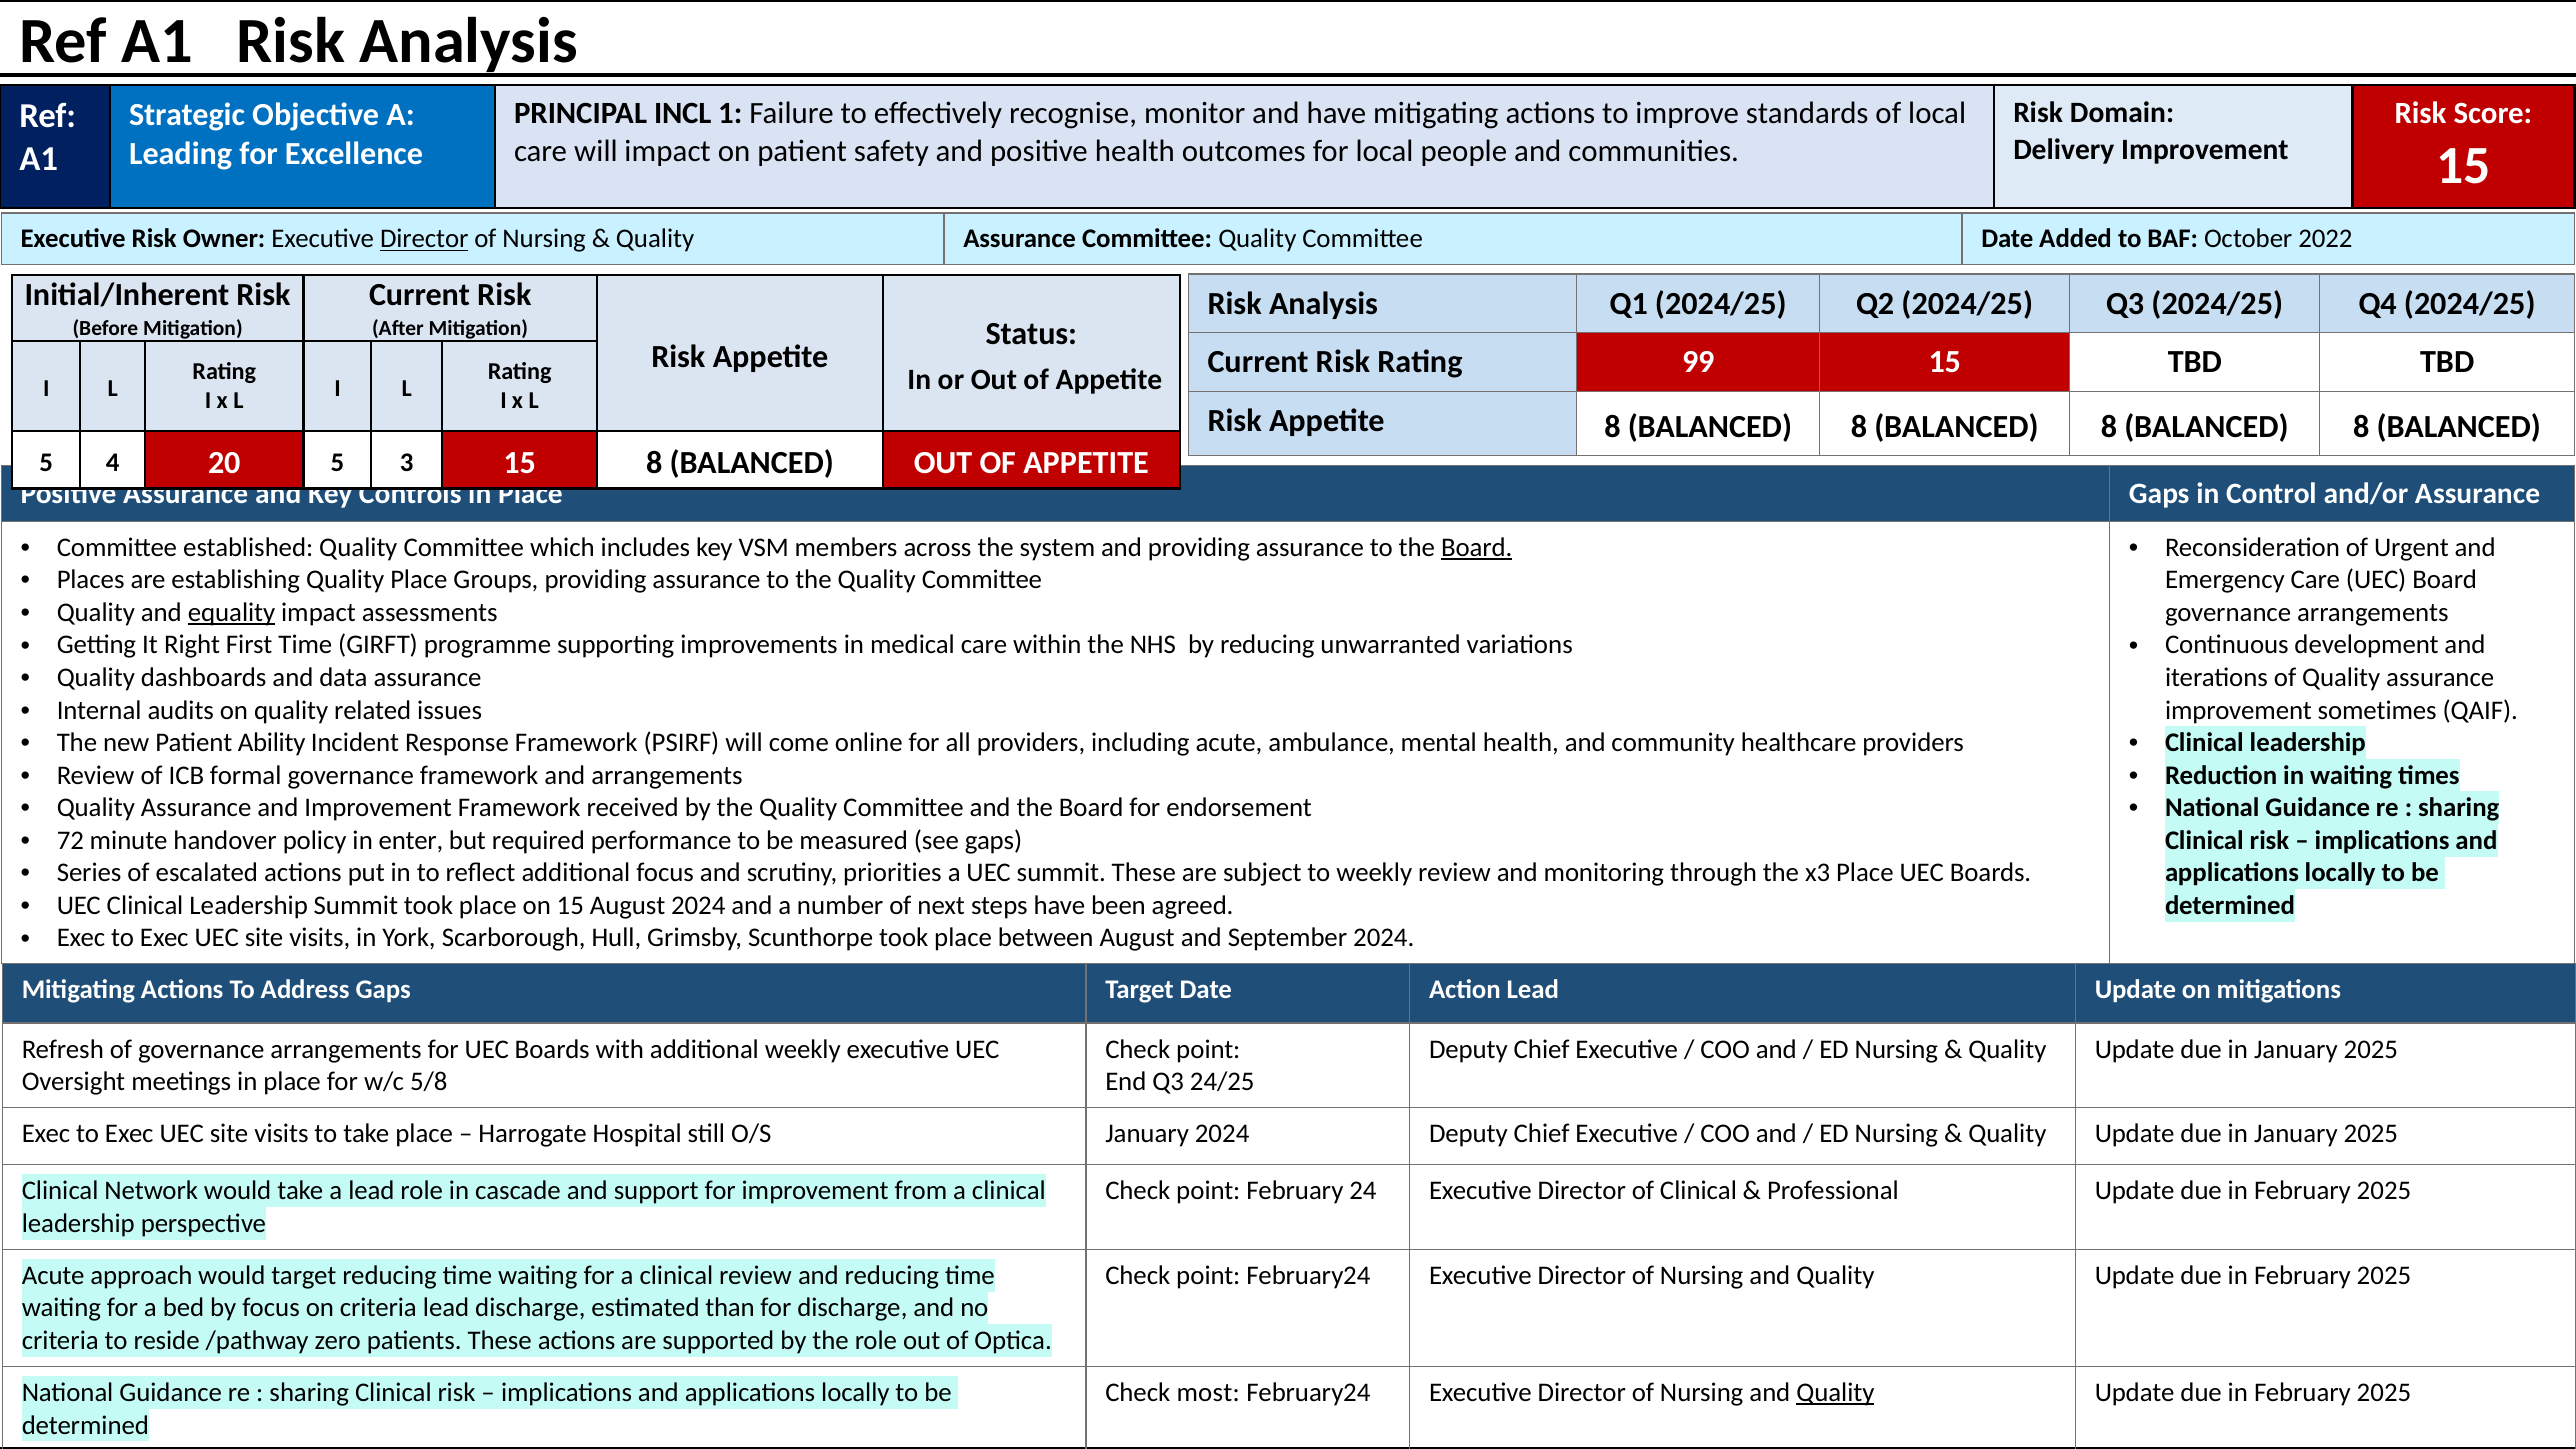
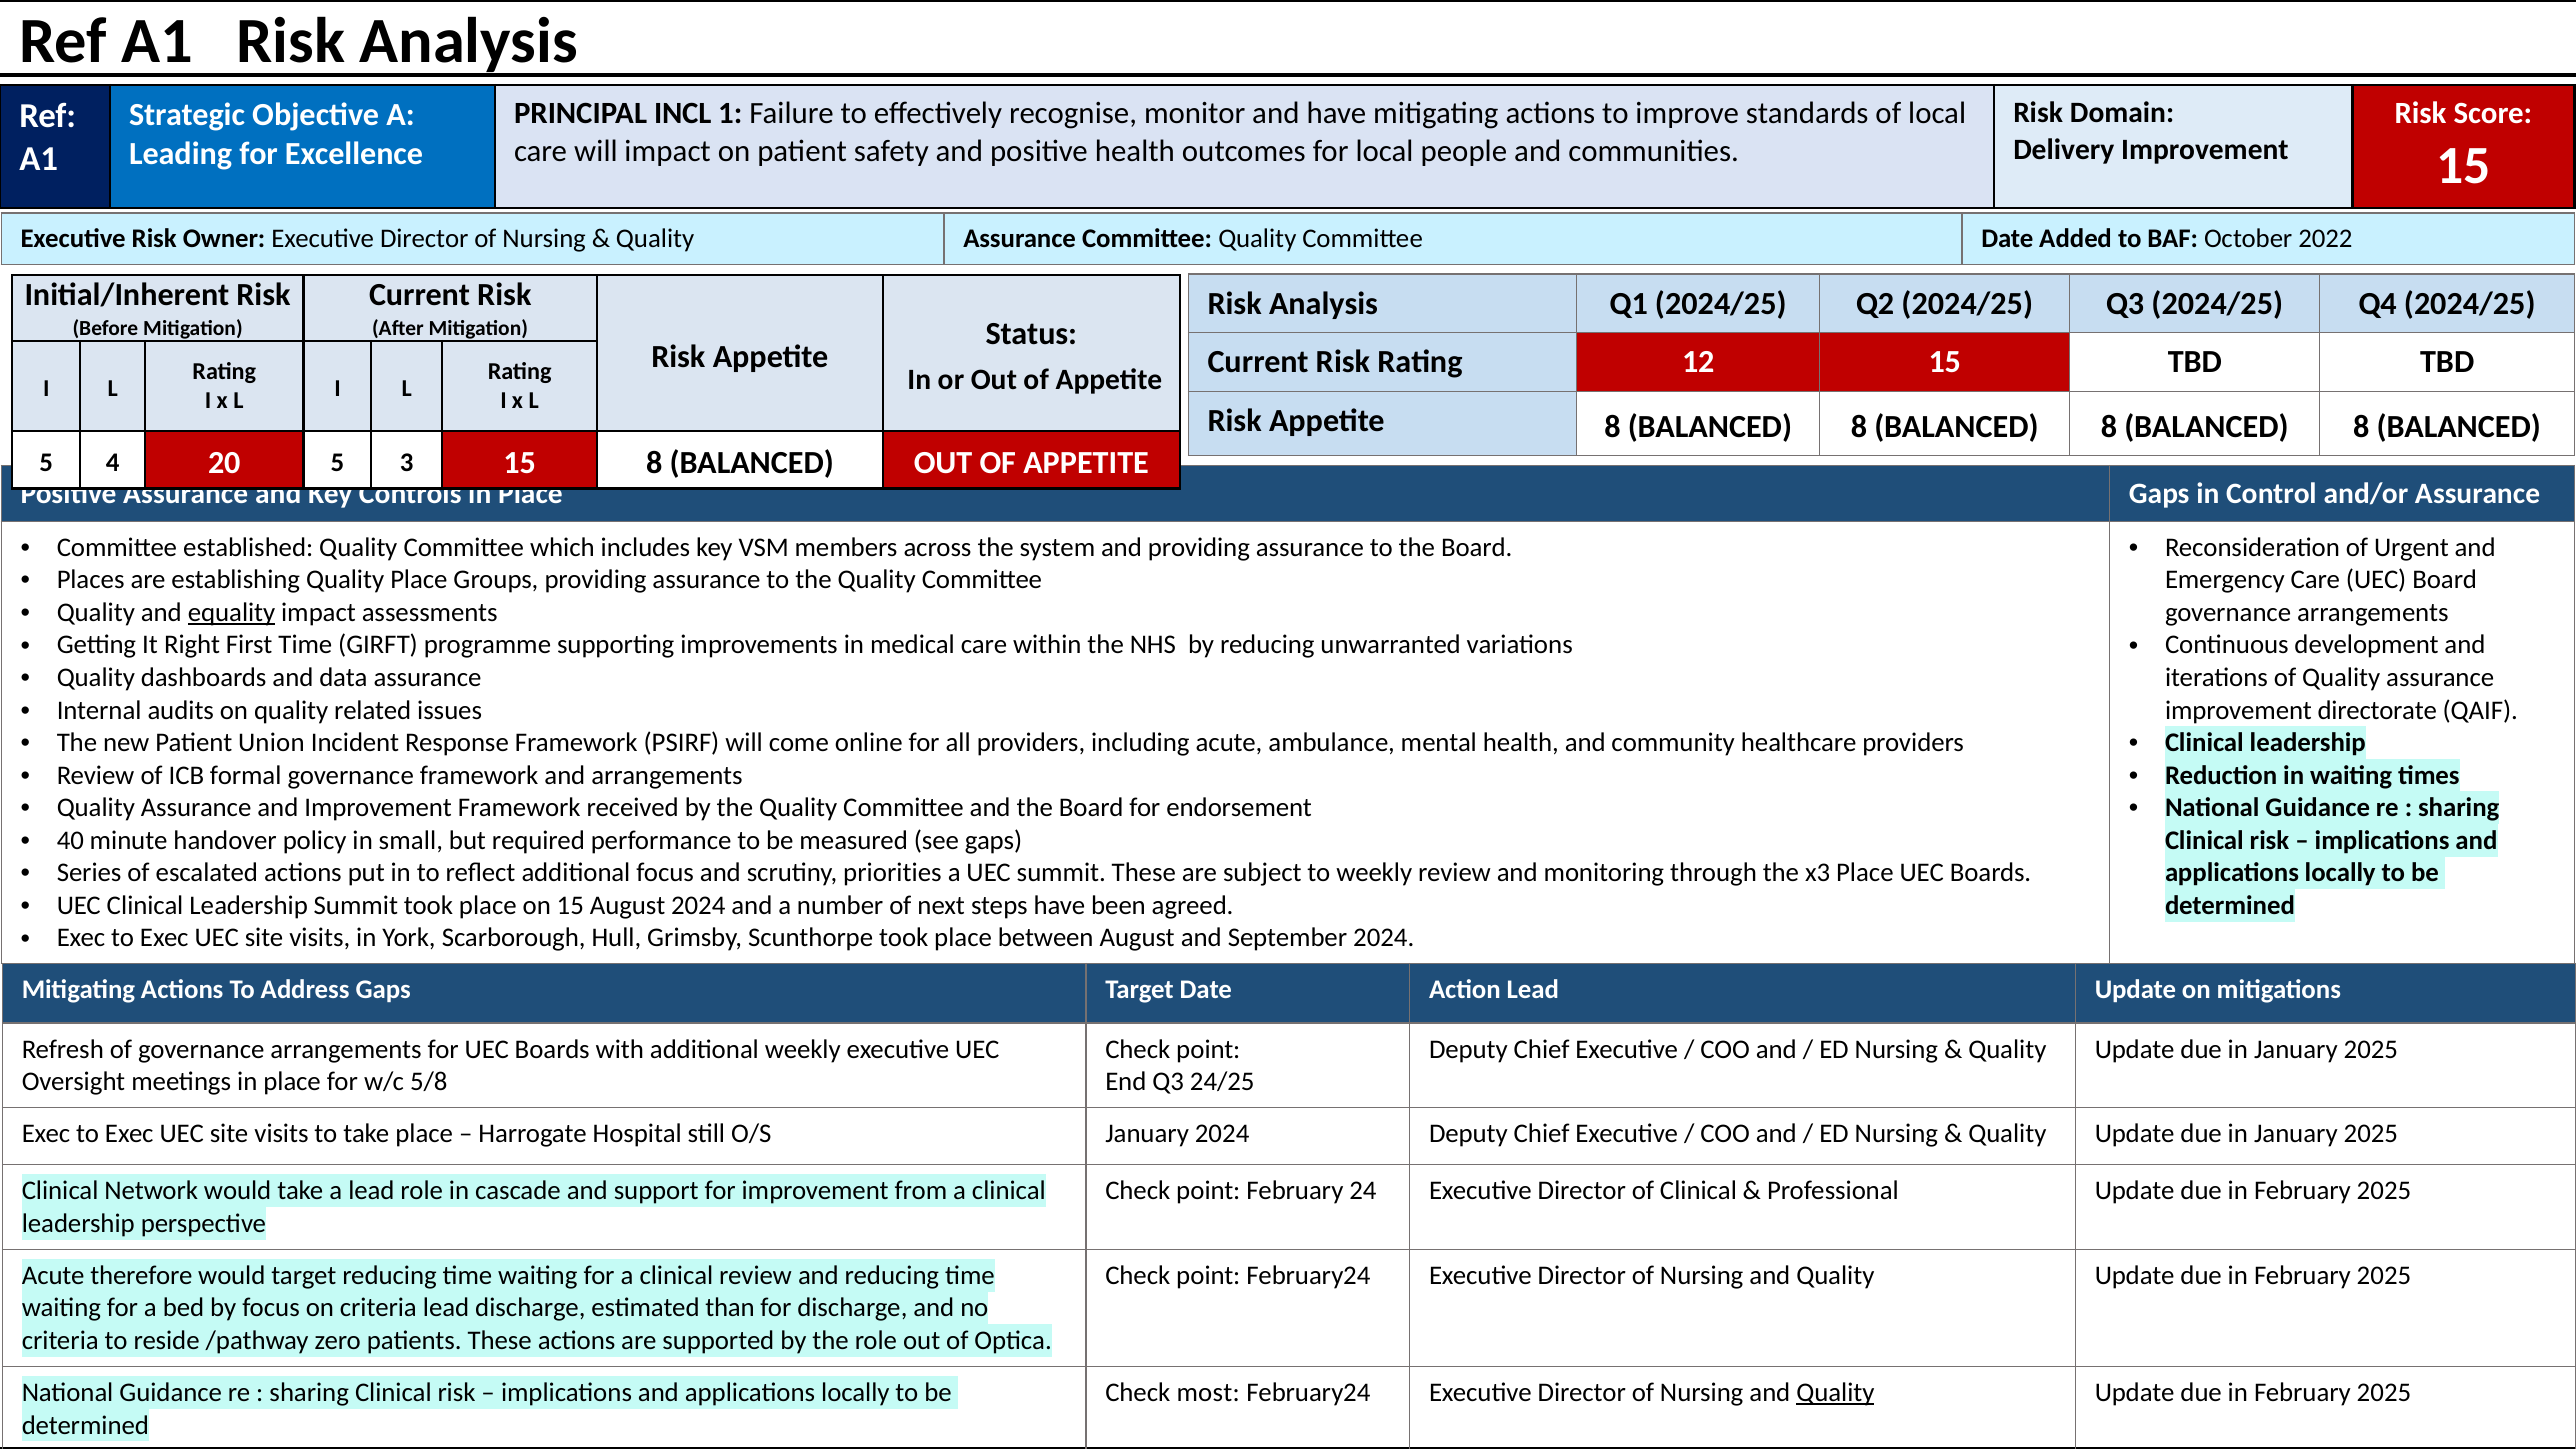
Director at (424, 239) underline: present -> none
99: 99 -> 12
Board at (1477, 547) underline: present -> none
sometimes: sometimes -> directorate
Ability: Ability -> Union
72: 72 -> 40
enter: enter -> small
approach: approach -> therefore
